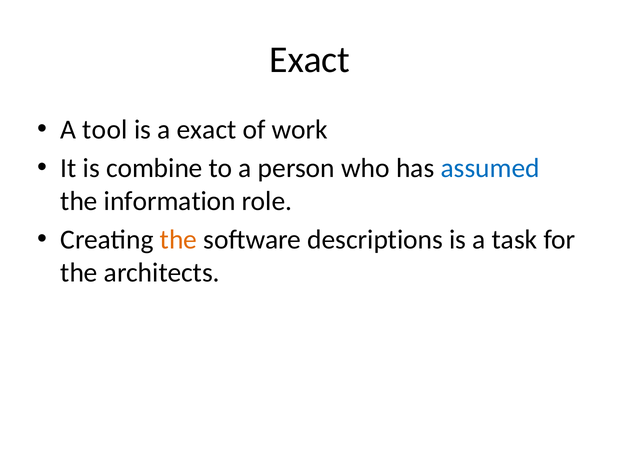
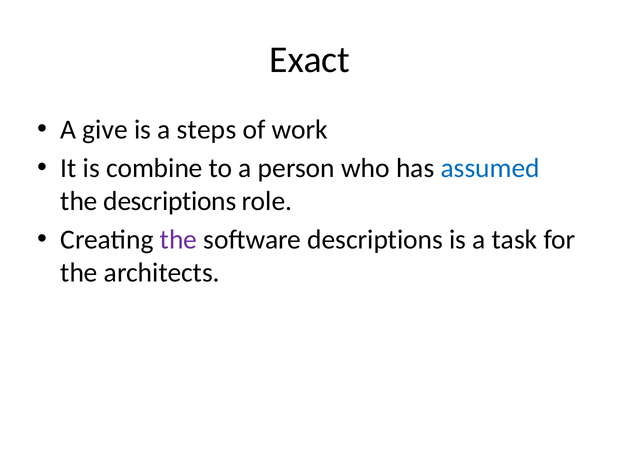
tool: tool -> give
a exact: exact -> steps
the information: information -> descriptions
the at (179, 240) colour: orange -> purple
